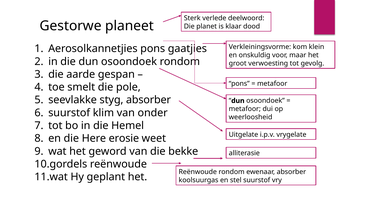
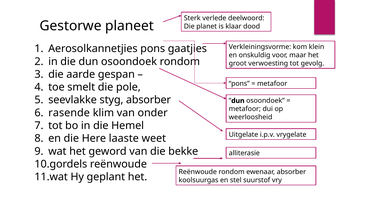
suurstof at (69, 113): suurstof -> rasende
erosie: erosie -> laaste
